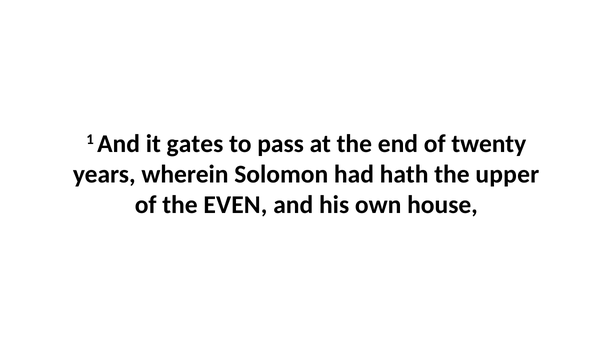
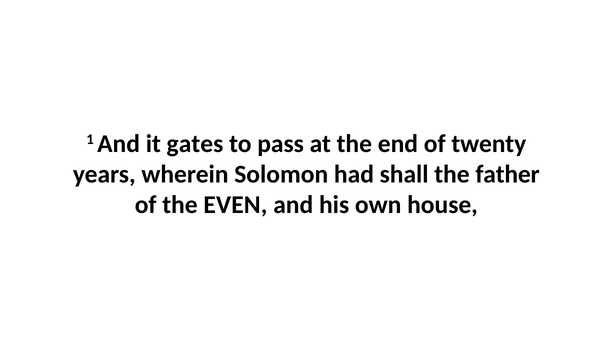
hath: hath -> shall
upper: upper -> father
